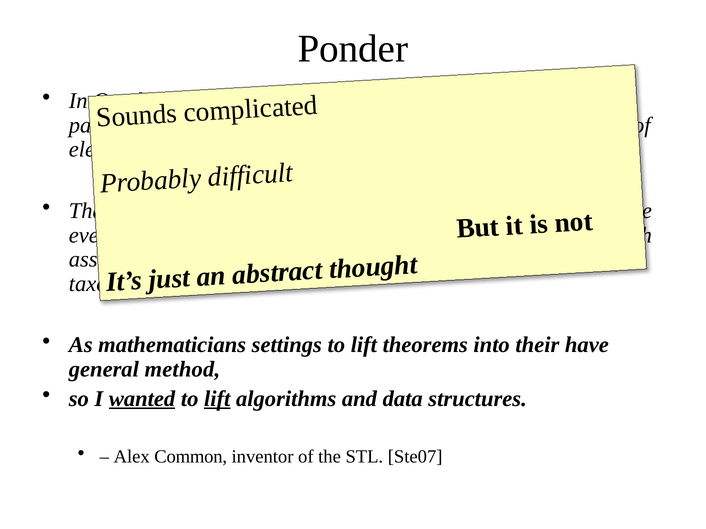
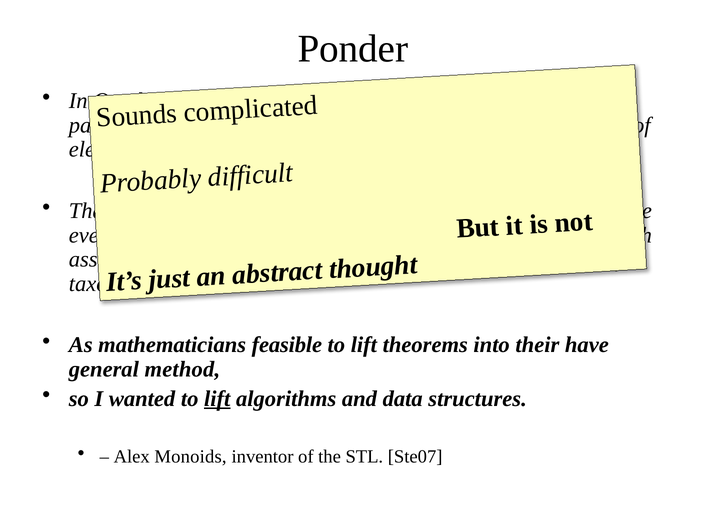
settings: settings -> feasible
wanted underline: present -> none
Alex Common: Common -> Monoids
